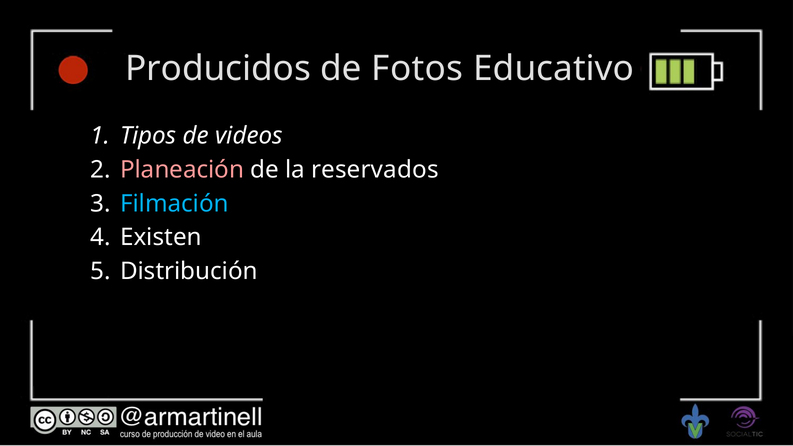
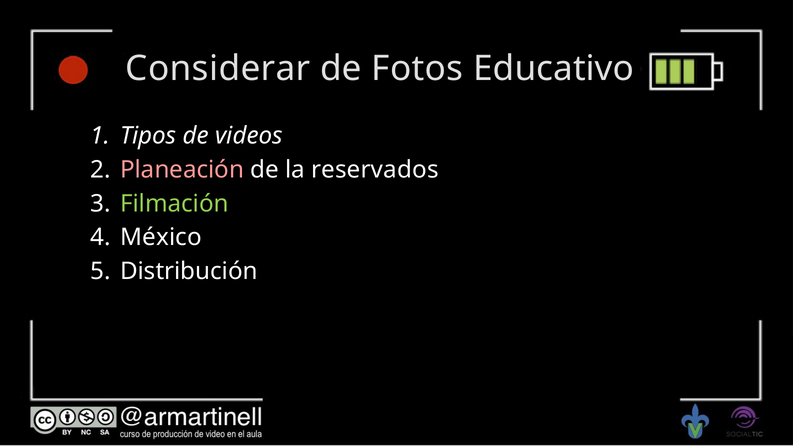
Producidos: Producidos -> Considerar
Filmación colour: light blue -> light green
Existen: Existen -> México
